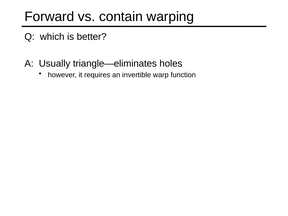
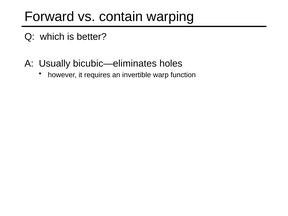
triangle—eliminates: triangle—eliminates -> bicubic—eliminates
